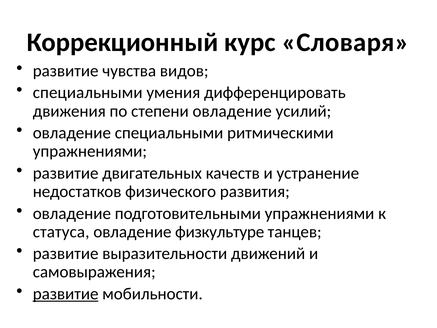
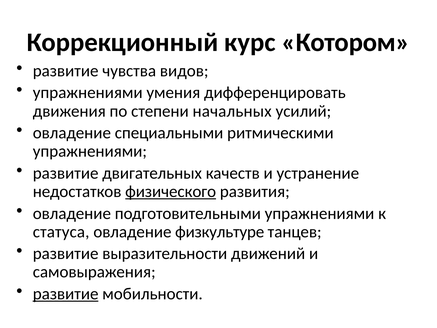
Словаря: Словаря -> Котором
специальными at (88, 93): специальными -> упражнениями
степени овладение: овладение -> начальных
физического underline: none -> present
